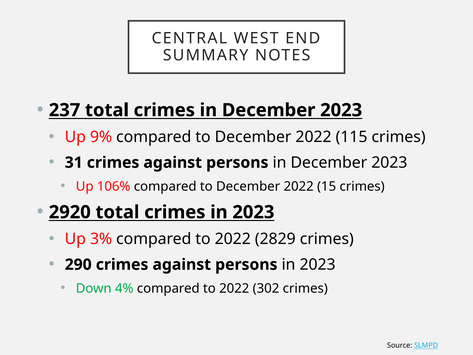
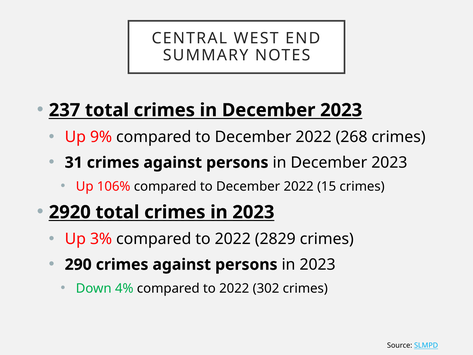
115: 115 -> 268
